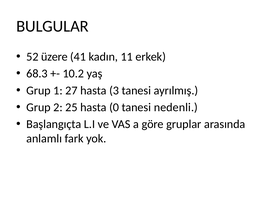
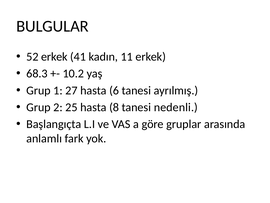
52 üzere: üzere -> erkek
3: 3 -> 6
0: 0 -> 8
